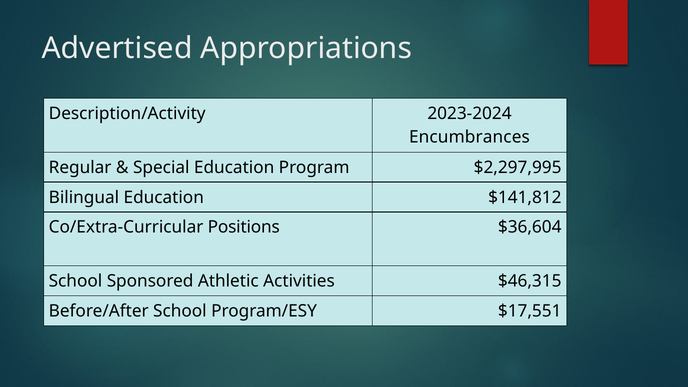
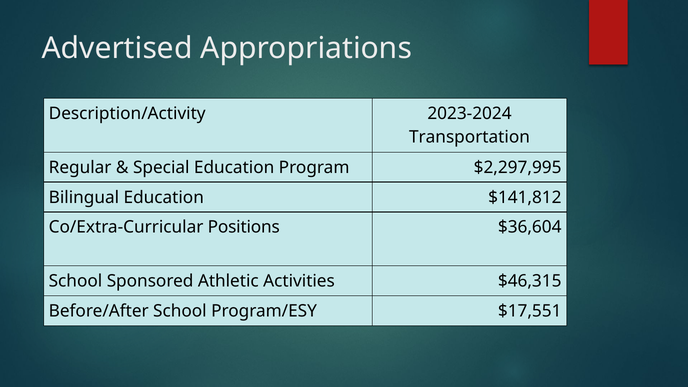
Encumbrances: Encumbrances -> Transportation
